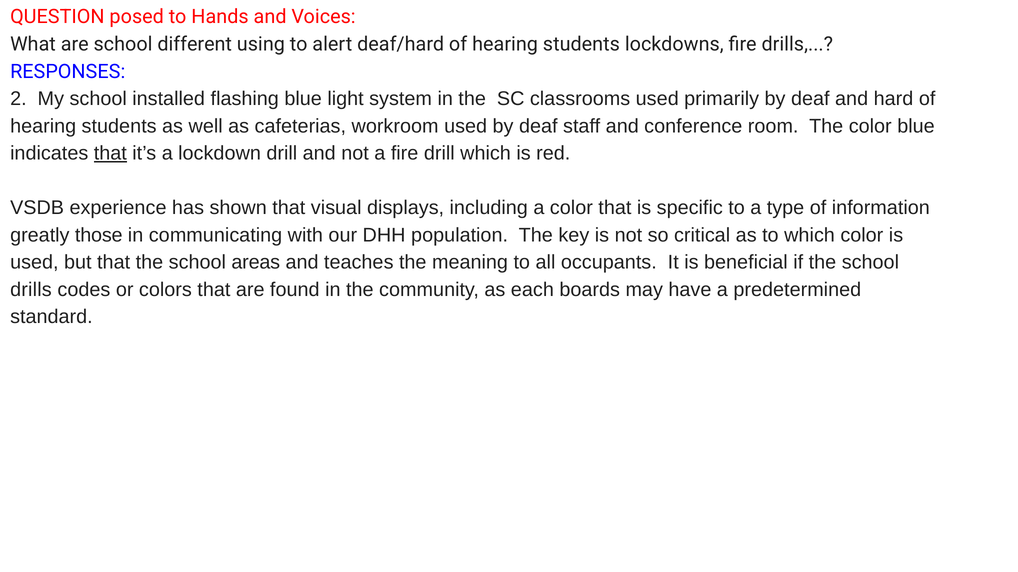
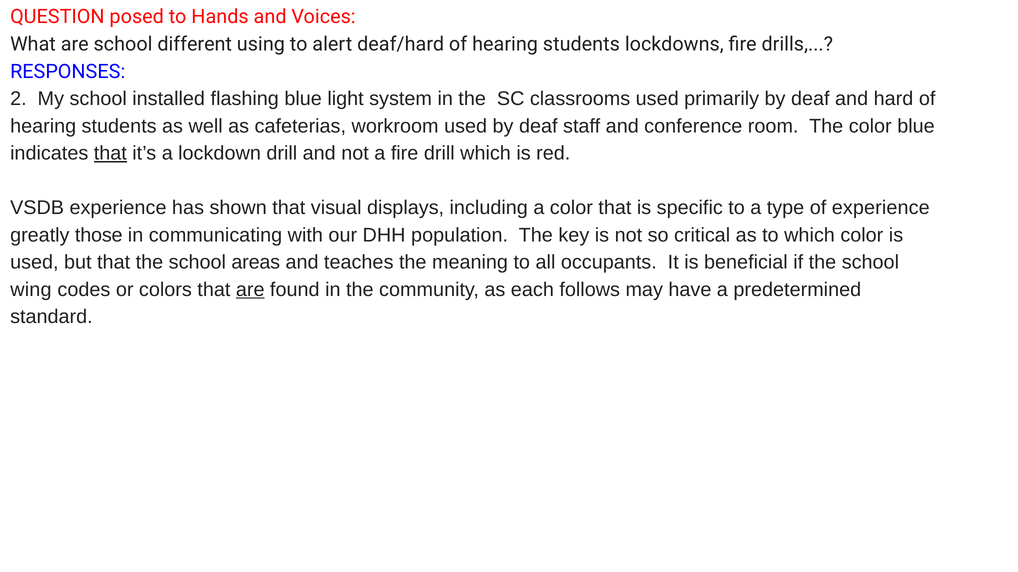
of information: information -> experience
drills at (31, 290): drills -> wing
are at (250, 290) underline: none -> present
boards: boards -> follows
